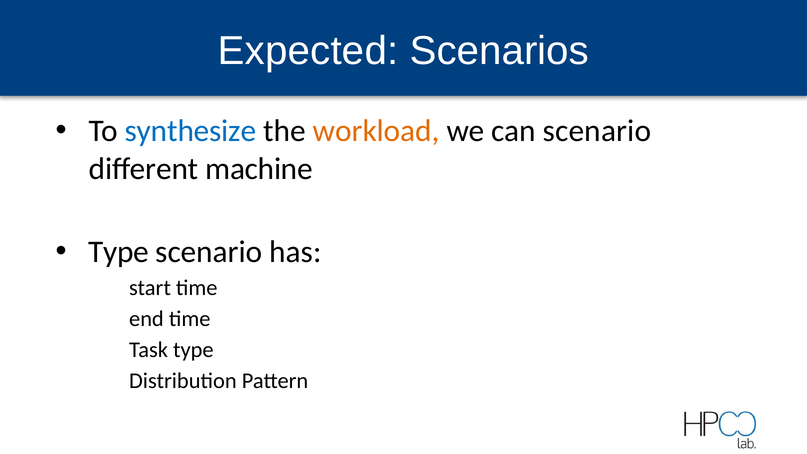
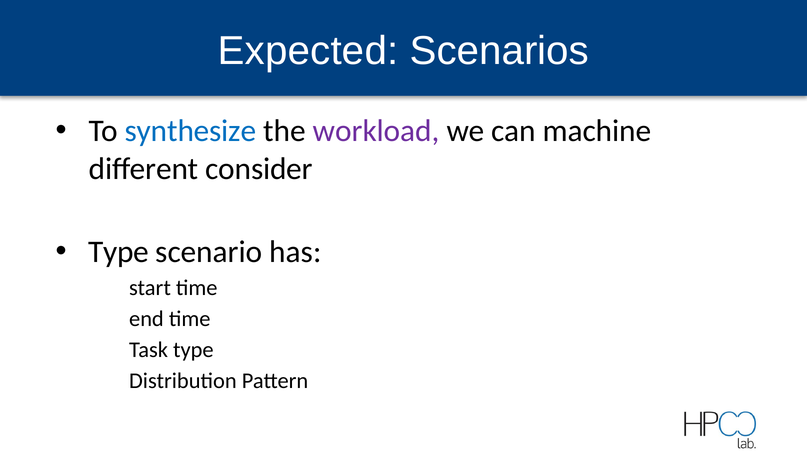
workload colour: orange -> purple
can scenario: scenario -> machine
machine: machine -> consider
